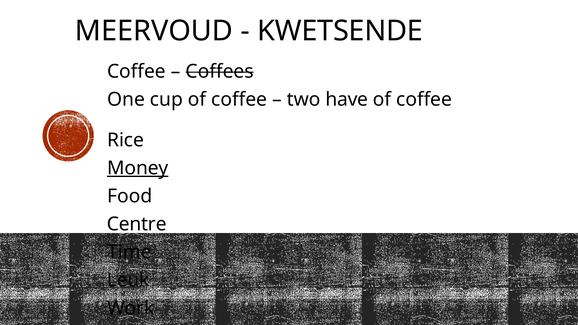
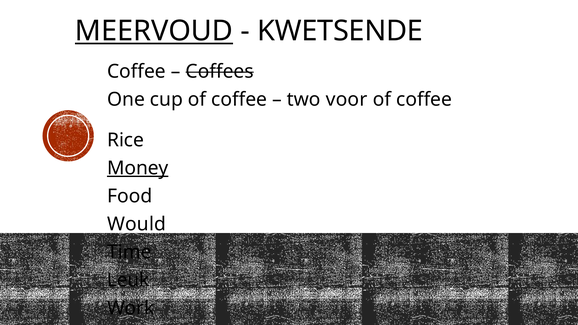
MEERVOUD underline: none -> present
have: have -> voor
Centre: Centre -> Would
